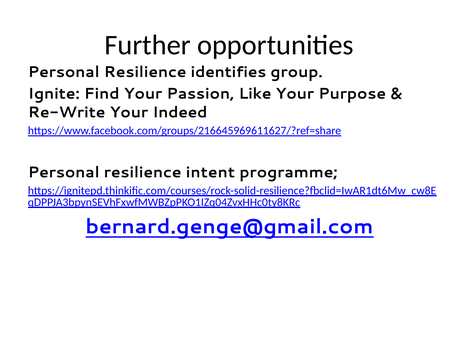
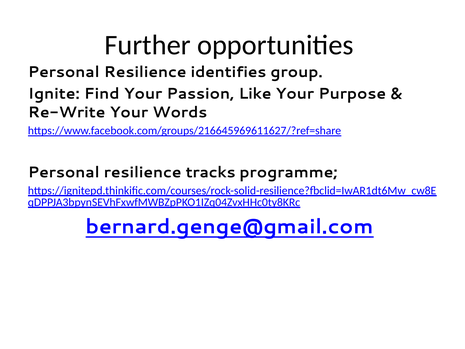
Indeed: Indeed -> Words
intent: intent -> tracks
